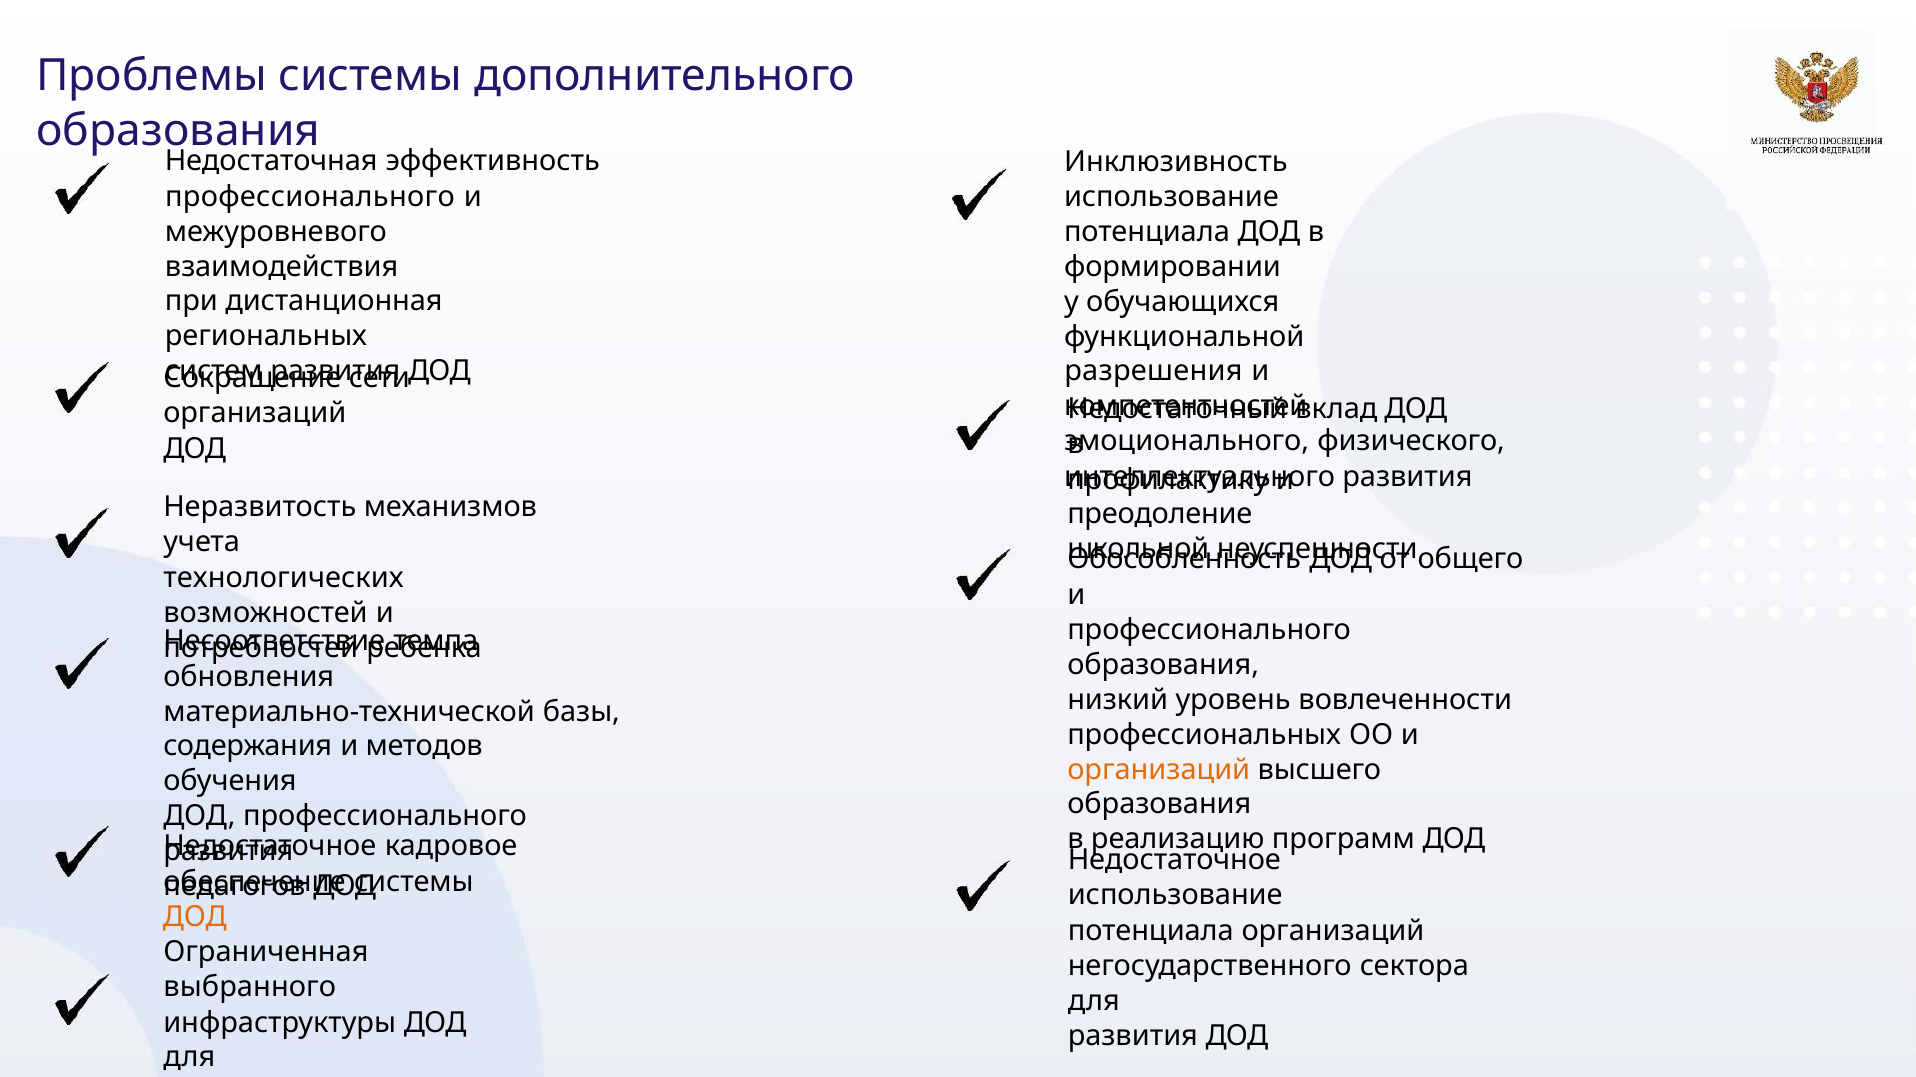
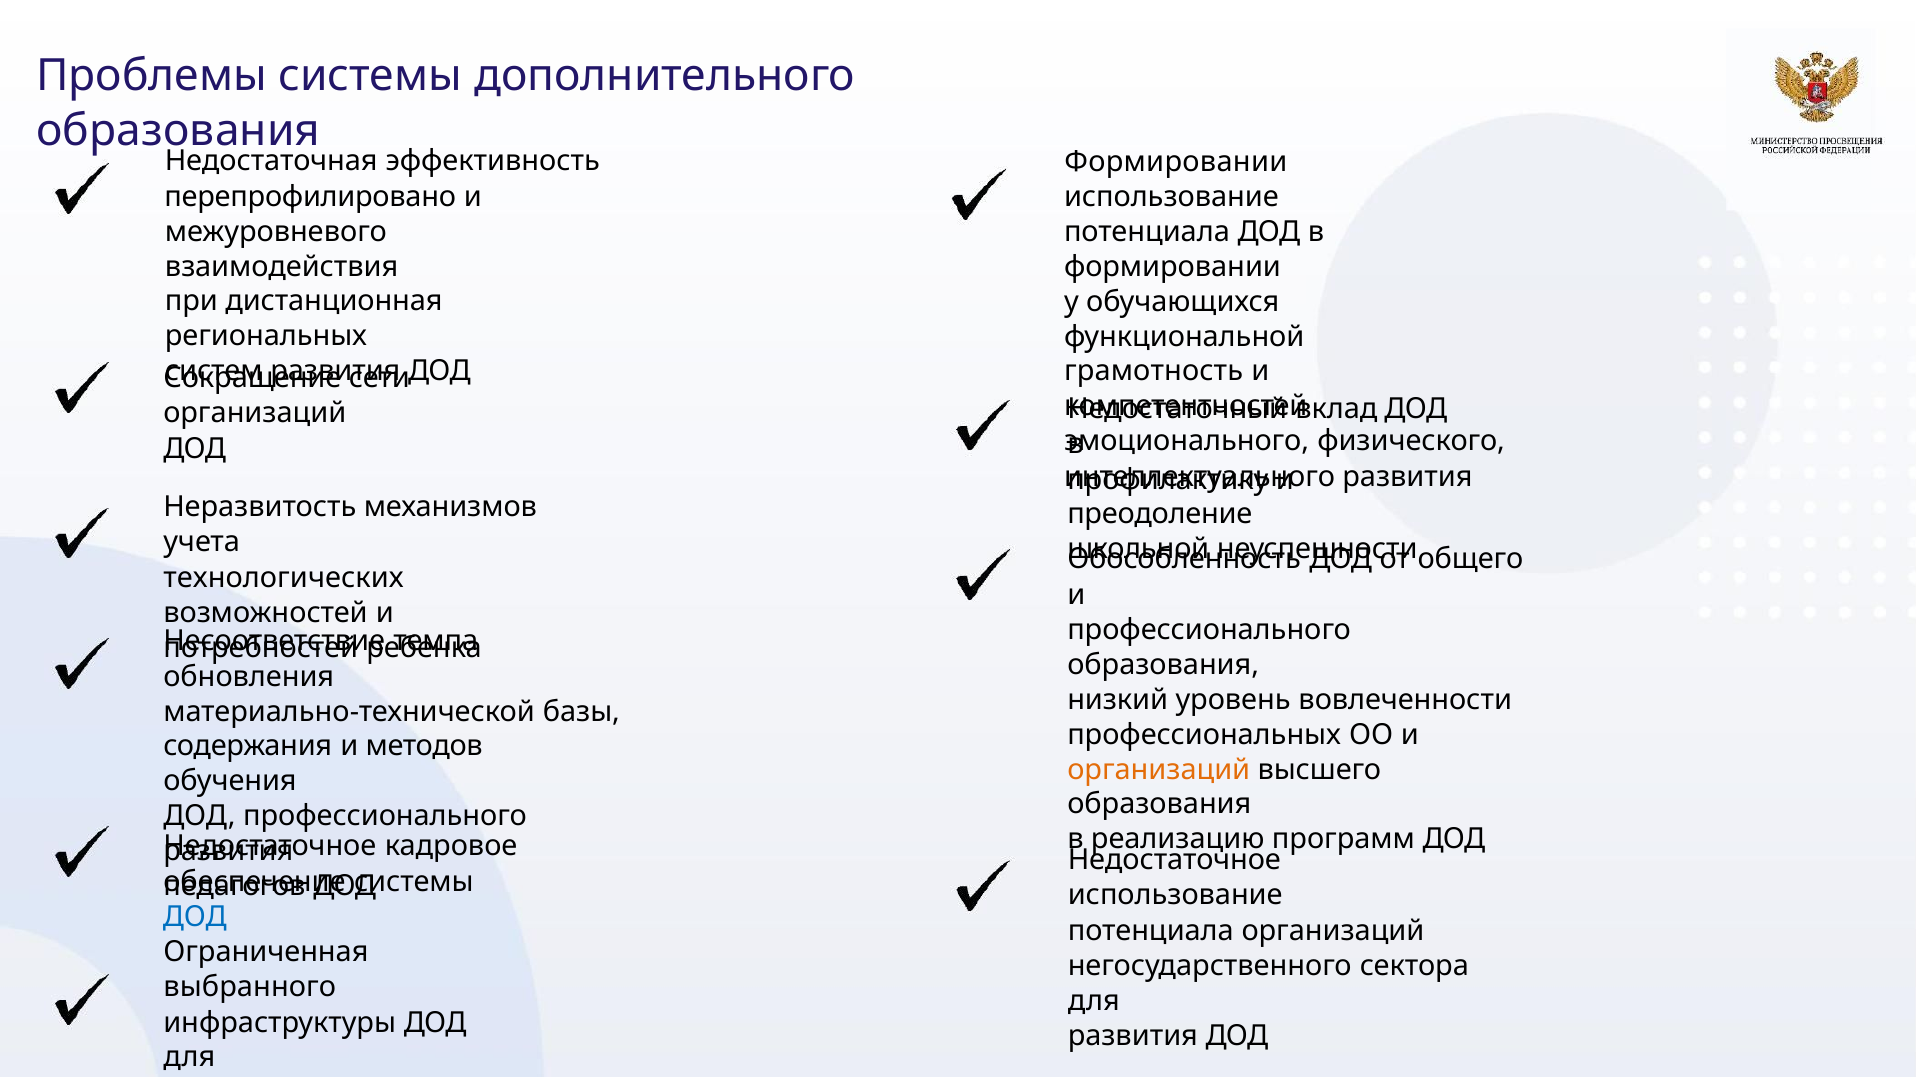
Инклюзивность at (1176, 162): Инклюзивность -> Формировании
профессионального at (310, 197): профессионального -> перепрофилировано
разрешения: разрешения -> грамотность
ДОД at (195, 916) colour: orange -> blue
